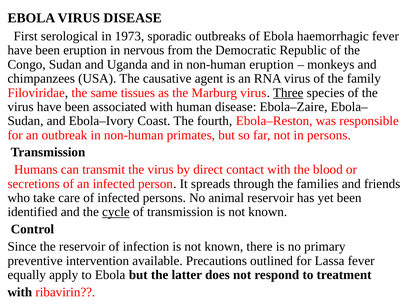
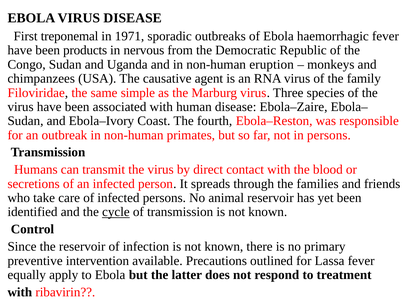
serological: serological -> treponemal
1973: 1973 -> 1971
been eruption: eruption -> products
tissues: tissues -> simple
Three underline: present -> none
